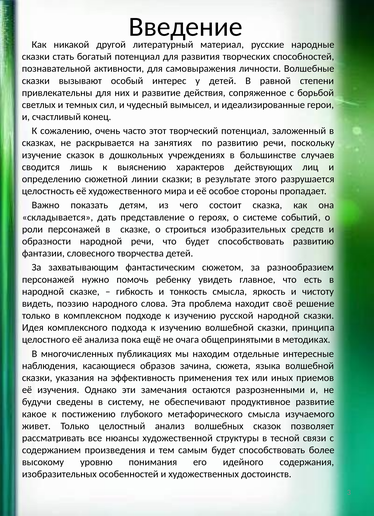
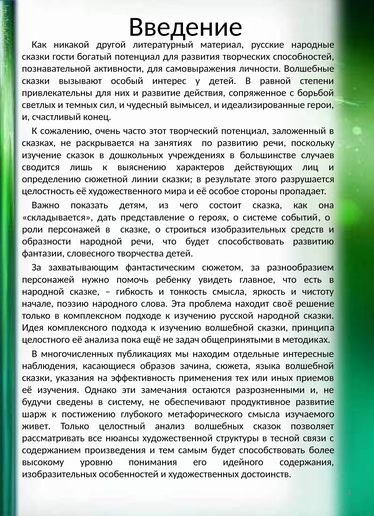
стать: стать -> гости
видеть: видеть -> начале
очага: очага -> задач
какое: какое -> шарж
